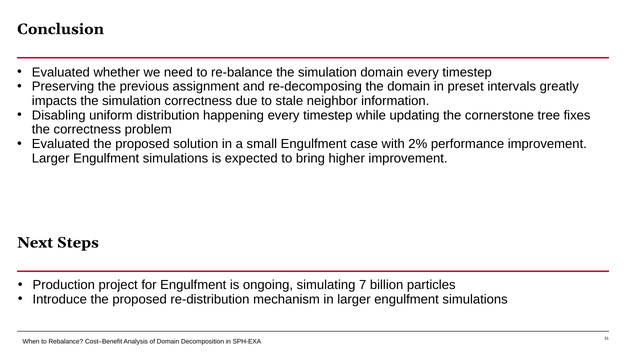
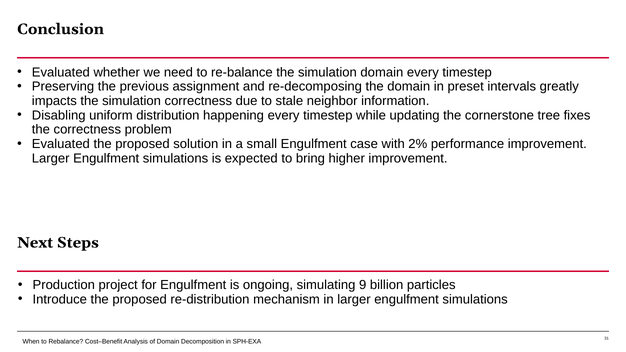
7: 7 -> 9
